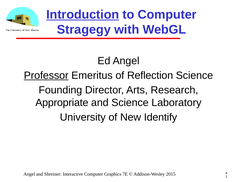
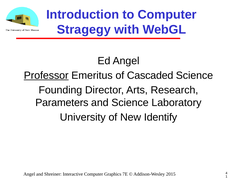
Introduction underline: present -> none
Reflection: Reflection -> Cascaded
Appropriate: Appropriate -> Parameters
